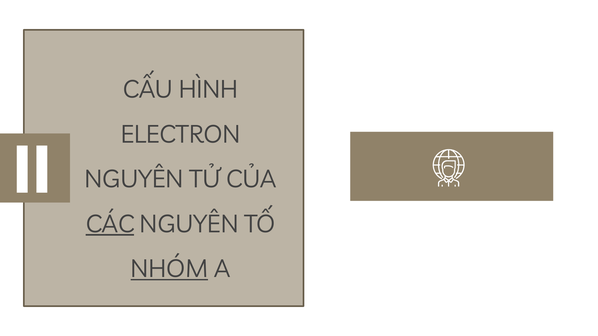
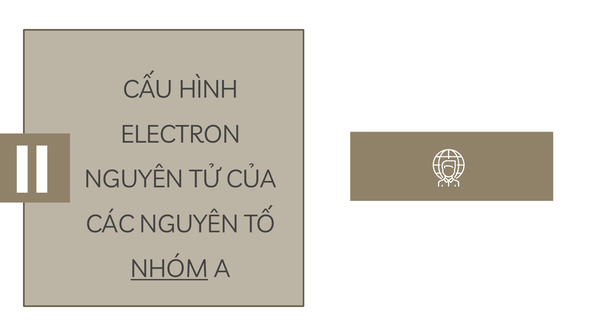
CÁC underline: present -> none
